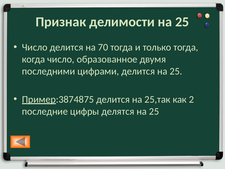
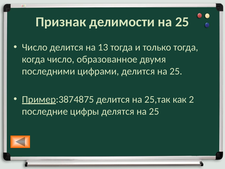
70: 70 -> 13
